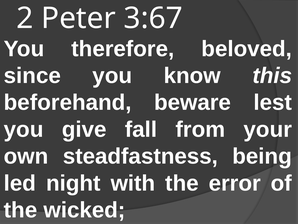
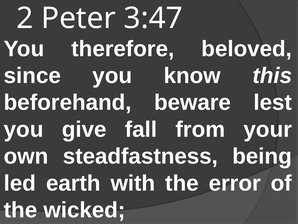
3:67: 3:67 -> 3:47
night: night -> earth
